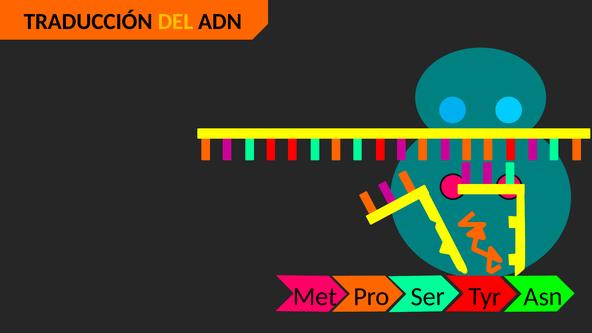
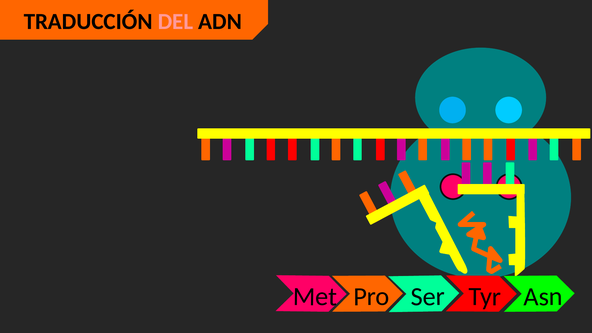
DEL colour: yellow -> pink
